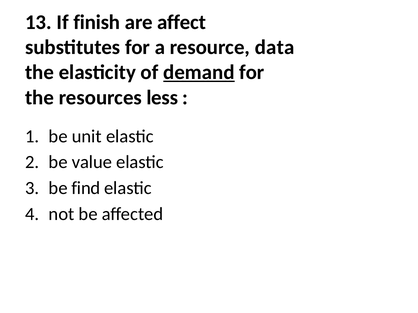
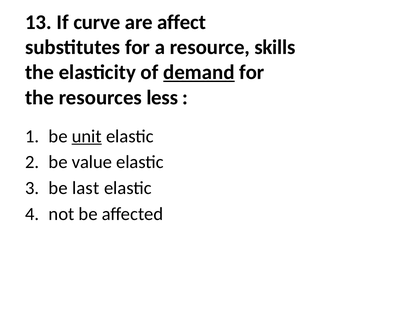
finish: finish -> curve
data: data -> skills
unit underline: none -> present
find: find -> last
